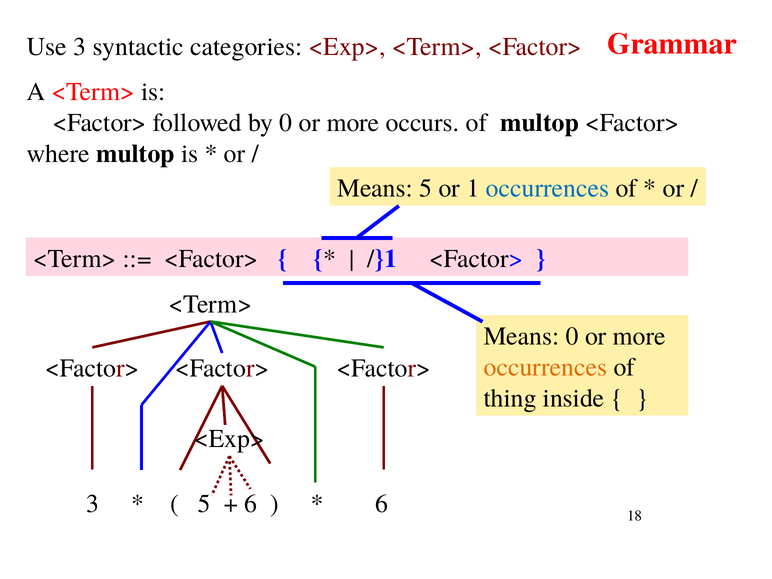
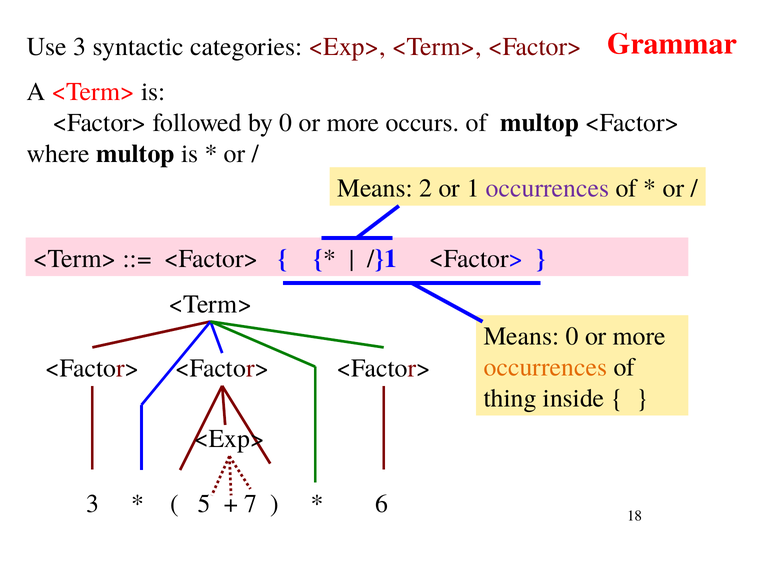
Means 5: 5 -> 2
occurrences at (547, 188) colour: blue -> purple
6 at (251, 504): 6 -> 7
